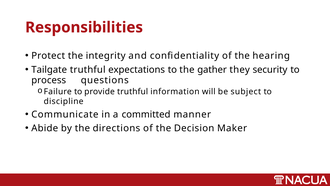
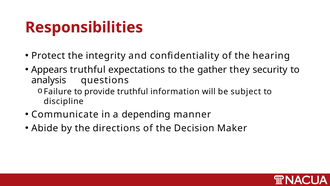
Tailgate: Tailgate -> Appears
process: process -> analysis
committed: committed -> depending
